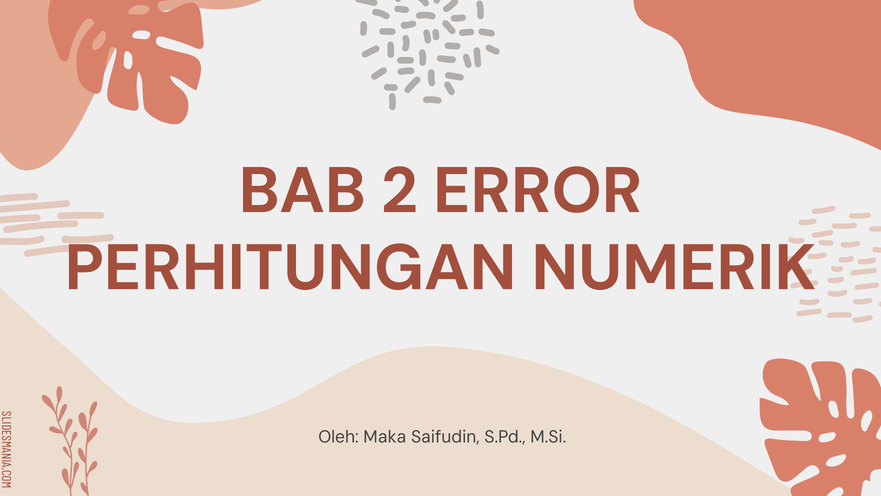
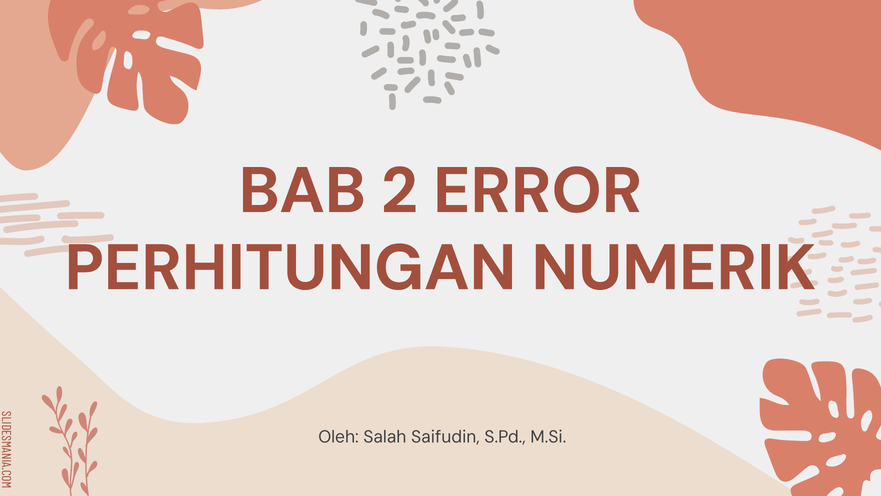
Maka: Maka -> Salah
